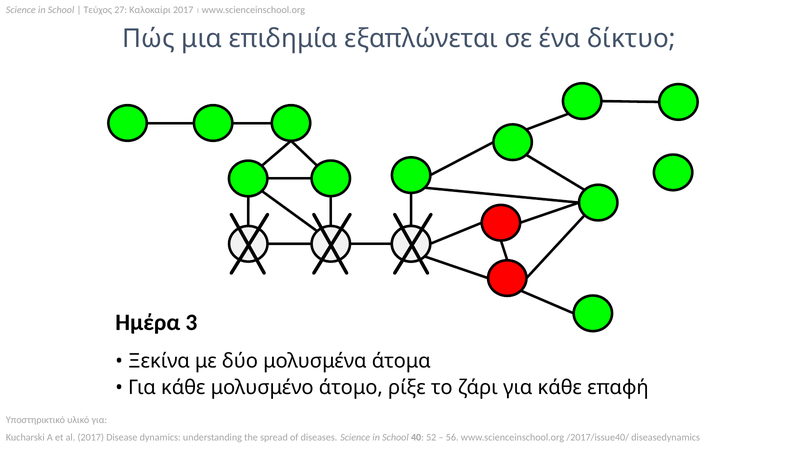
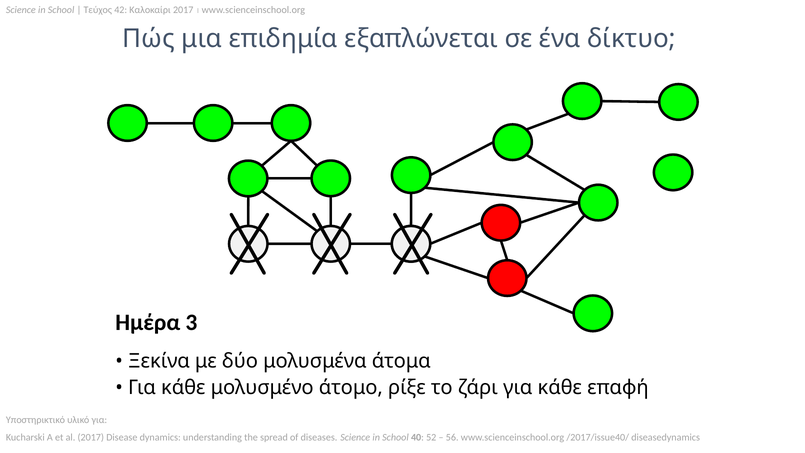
27: 27 -> 42
